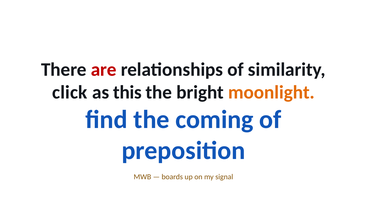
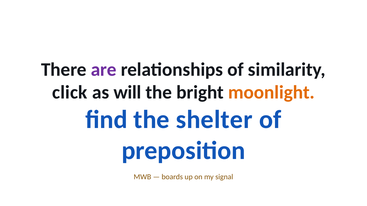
are colour: red -> purple
this: this -> will
coming: coming -> shelter
